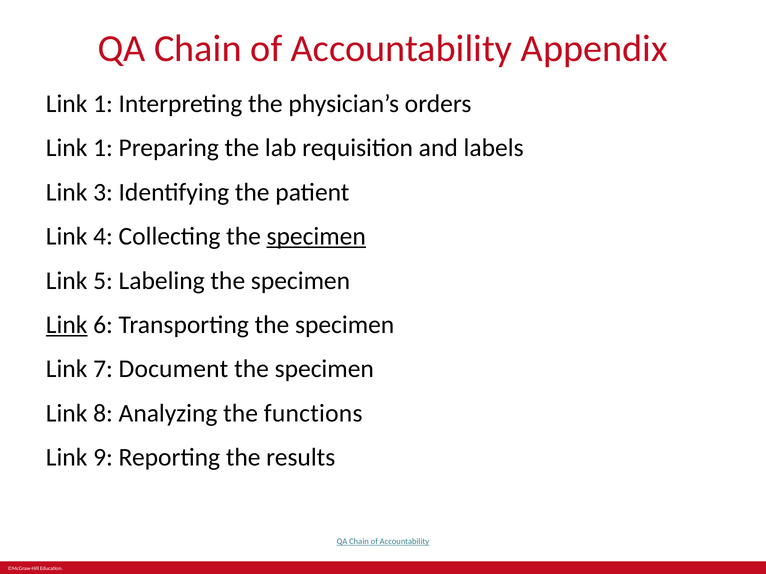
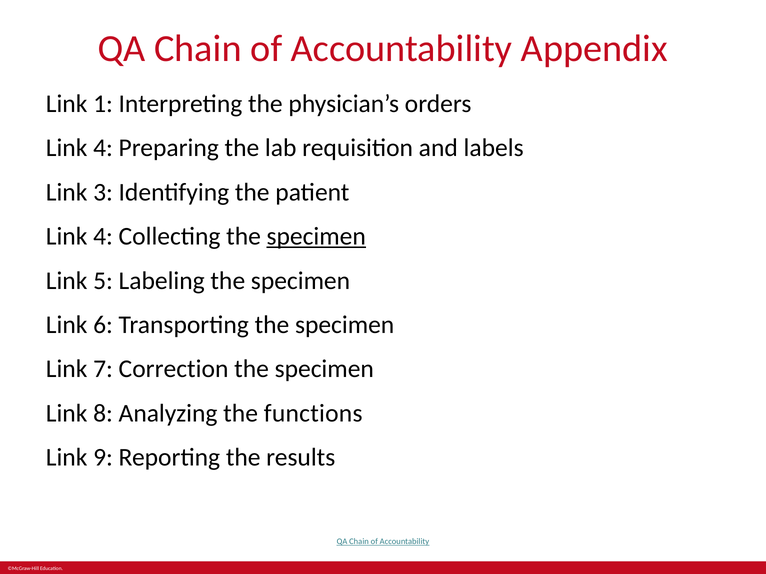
1 at (103, 148): 1 -> 4
Link at (67, 325) underline: present -> none
Document: Document -> Correction
